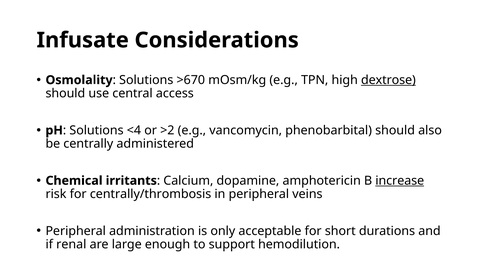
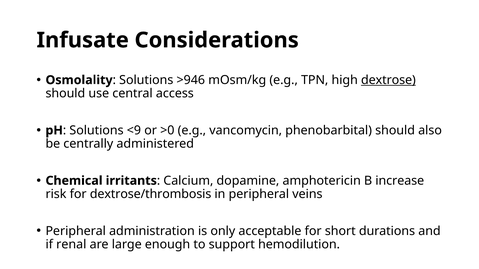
>670: >670 -> >946
<4: <4 -> <9
>2: >2 -> >0
increase underline: present -> none
centrally/thrombosis: centrally/thrombosis -> dextrose/thrombosis
